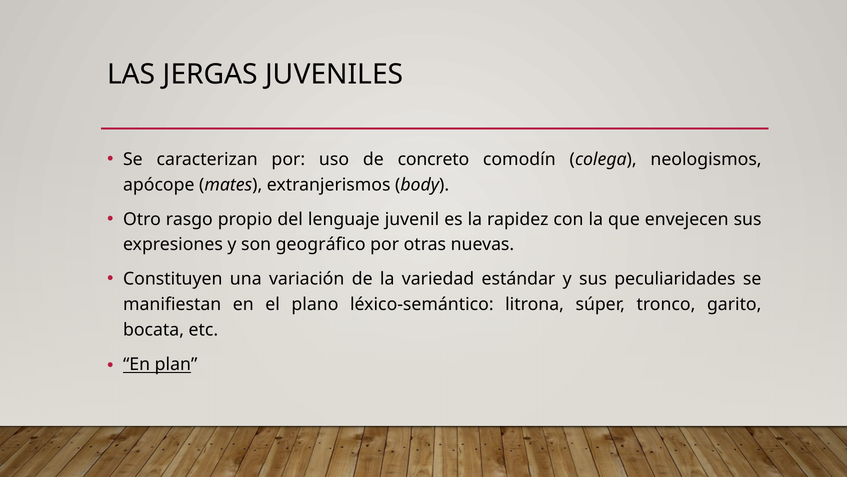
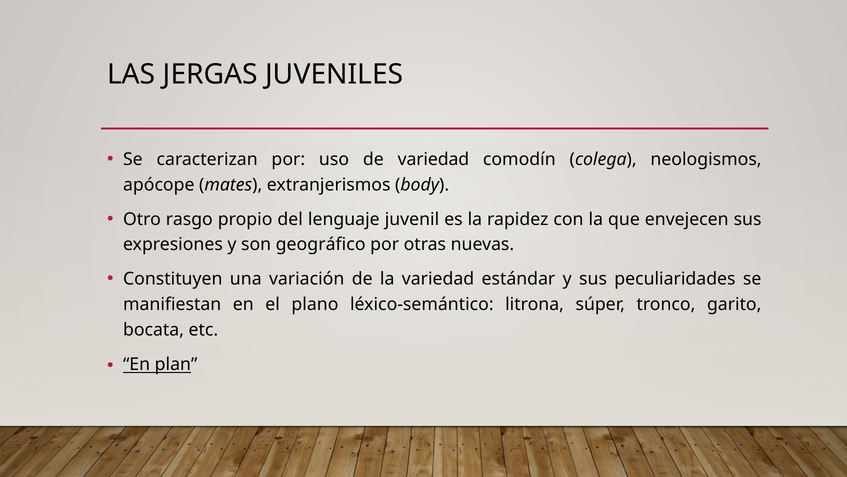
de concreto: concreto -> variedad
